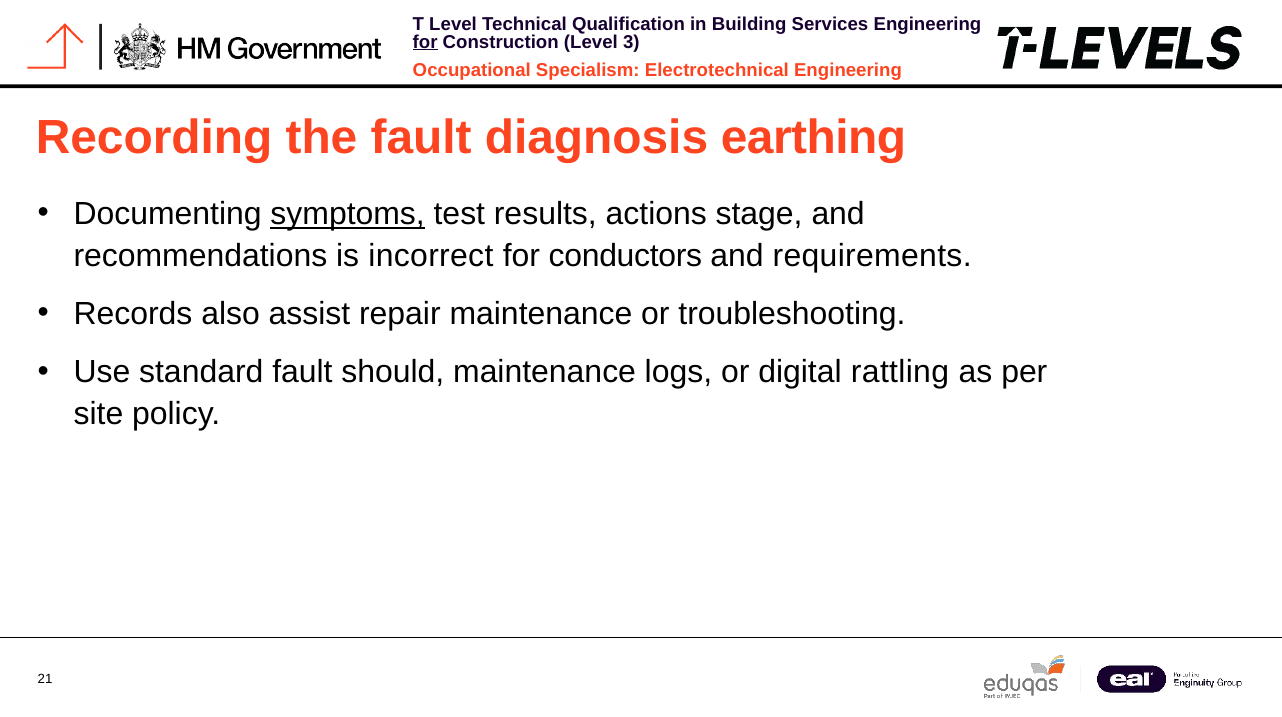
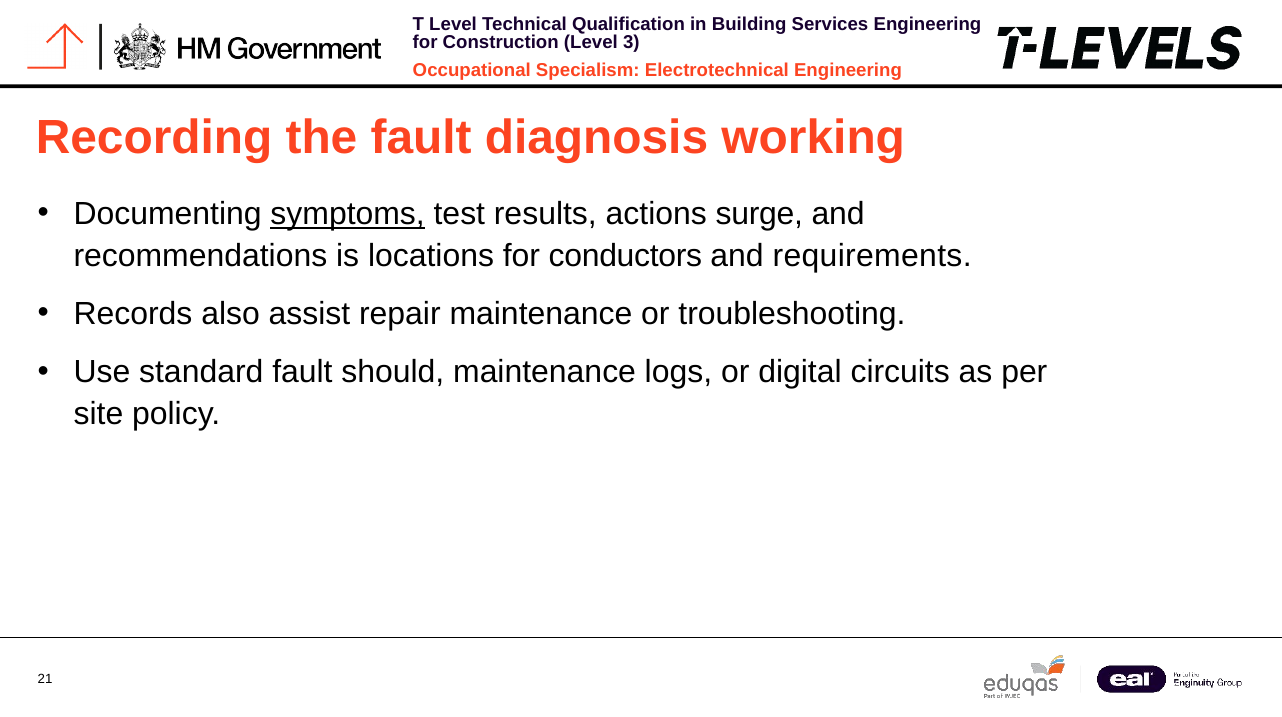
for at (425, 42) underline: present -> none
earthing: earthing -> working
stage: stage -> surge
incorrect: incorrect -> locations
rattling: rattling -> circuits
